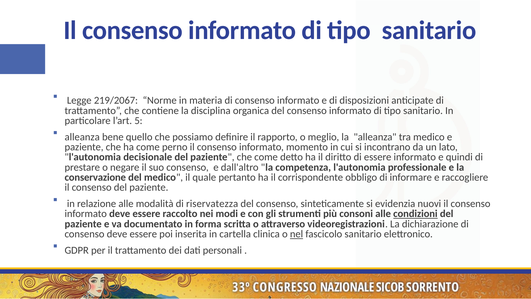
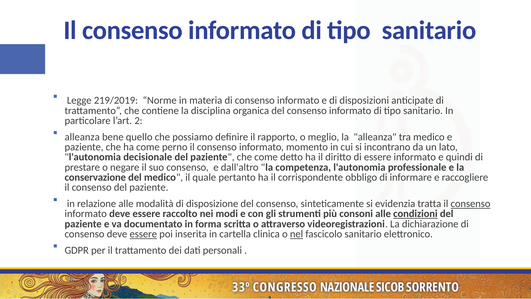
219/2067: 219/2067 -> 219/2019
5: 5 -> 2
riservatezza: riservatezza -> disposizione
nuovi: nuovi -> tratta
consenso at (471, 204) underline: none -> present
essere at (143, 234) underline: none -> present
